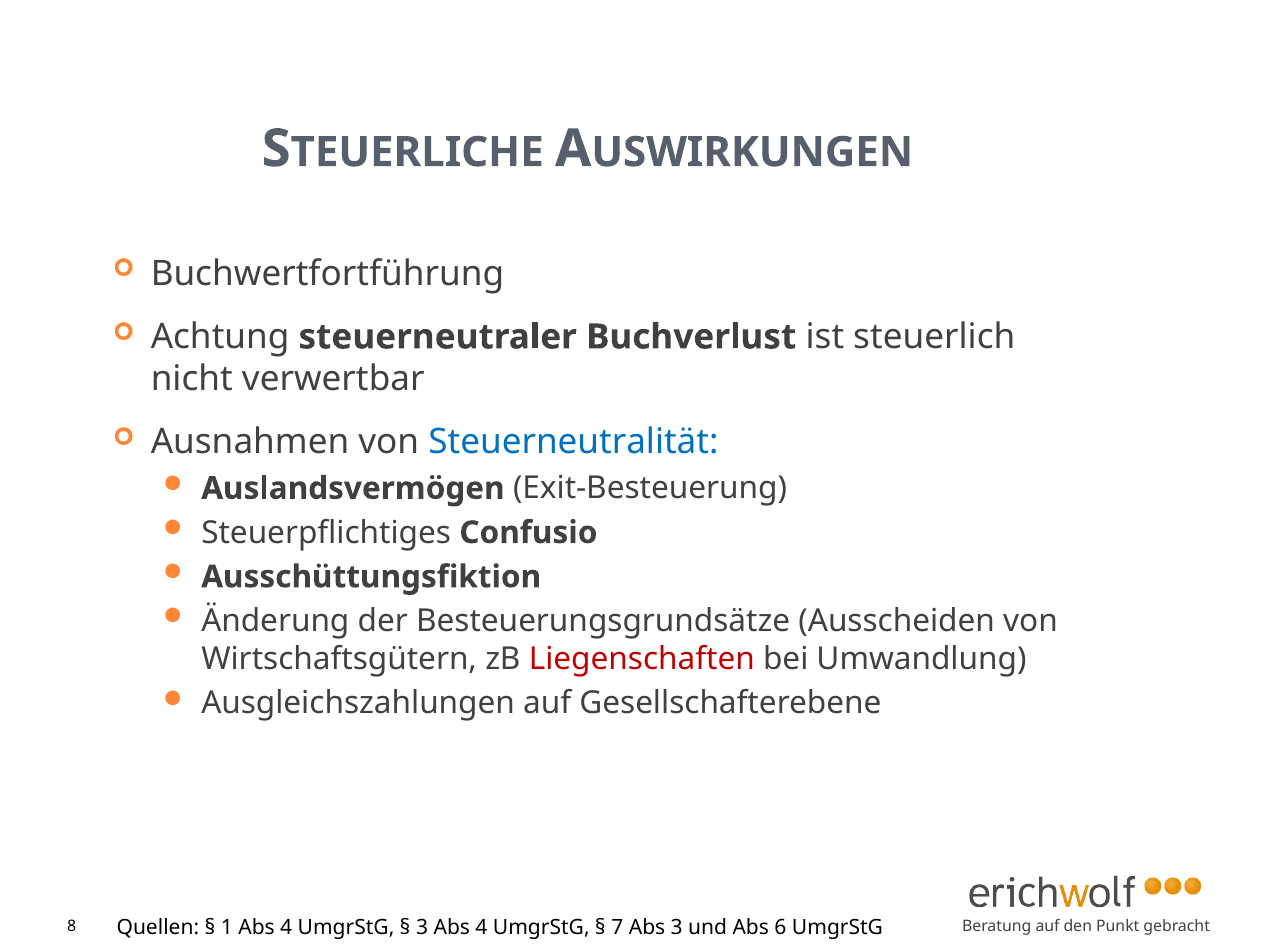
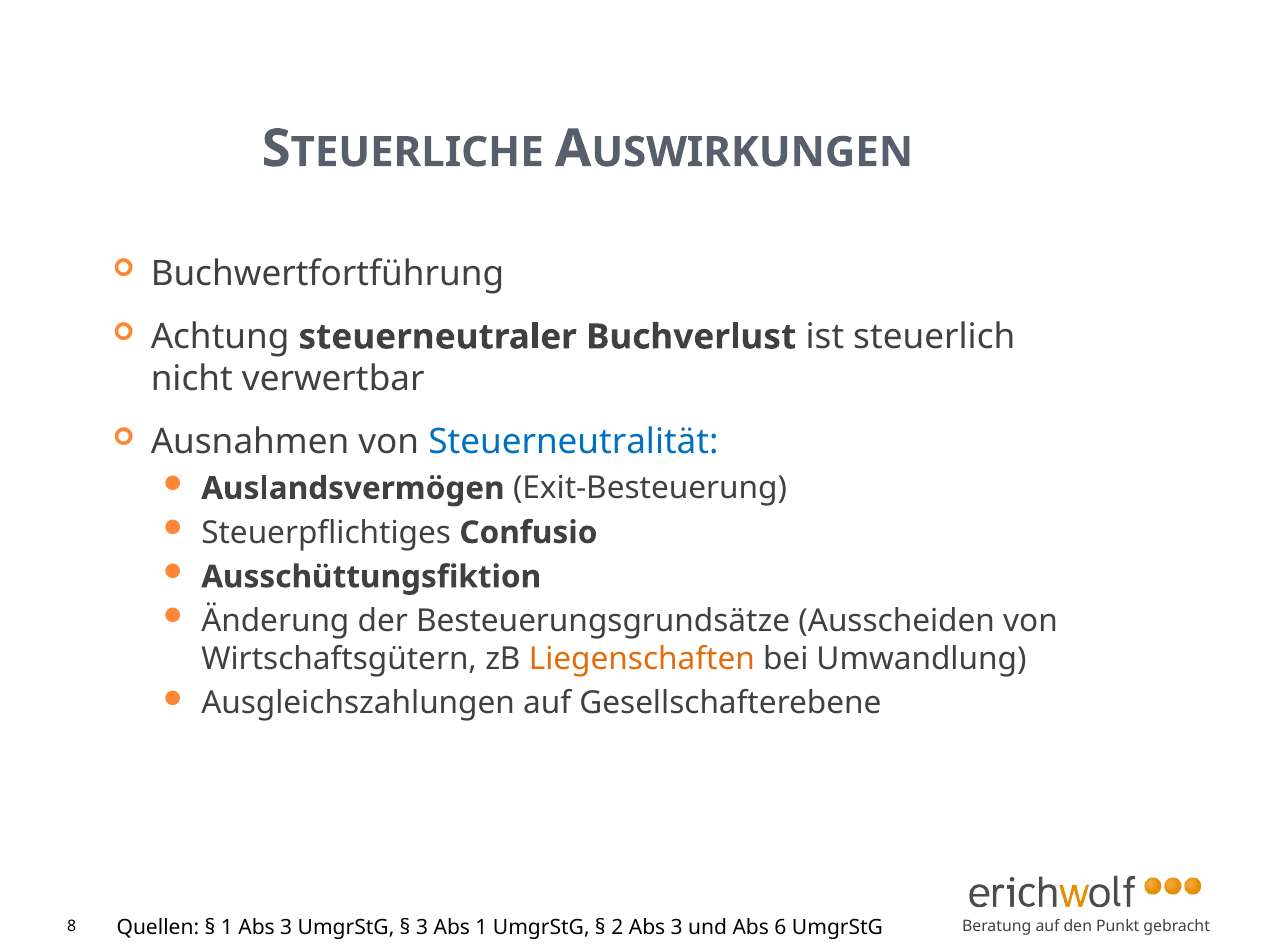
Liegenschaften colour: red -> orange
1 Abs 4: 4 -> 3
3 Abs 4: 4 -> 1
7: 7 -> 2
